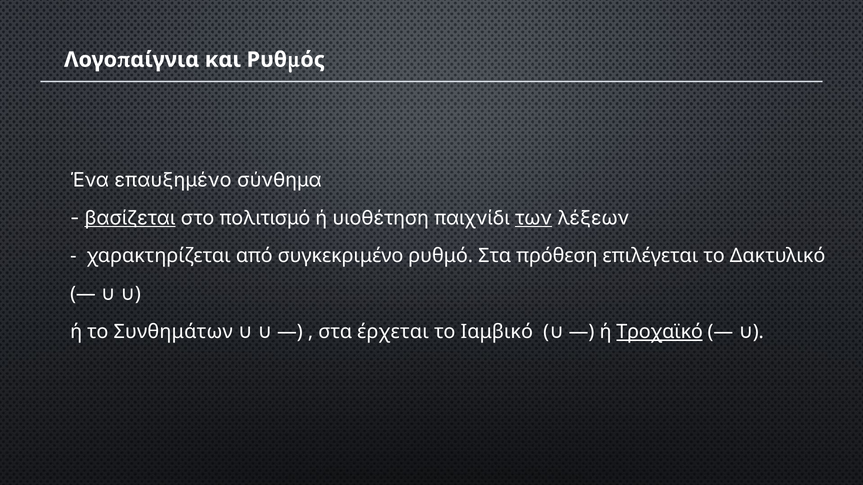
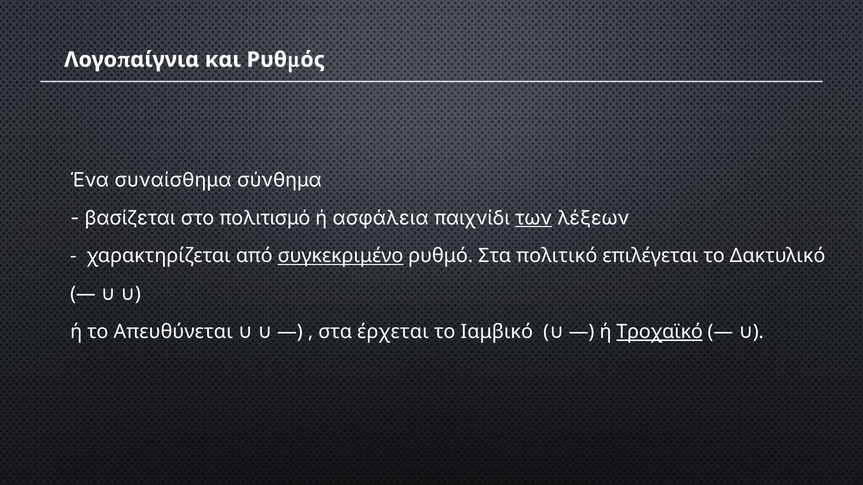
επαυξημένο: επαυξημένο -> συναίσθημα
βασίζεται underline: present -> none
υιοθέτηση: υιοθέτηση -> ασφάλεια
συγκεκριμένο underline: none -> present
πρόθεση: πρόθεση -> πολιτικό
Συνθημάτων: Συνθημάτων -> Απευθύνεται
